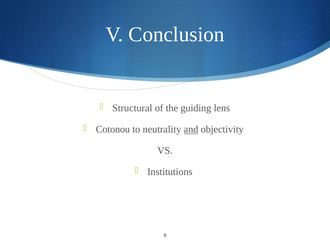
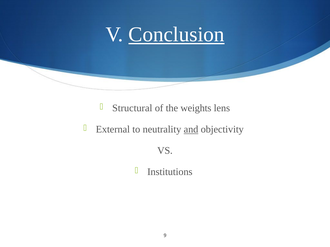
Conclusion underline: none -> present
guiding: guiding -> weights
Cotonou: Cotonou -> External
